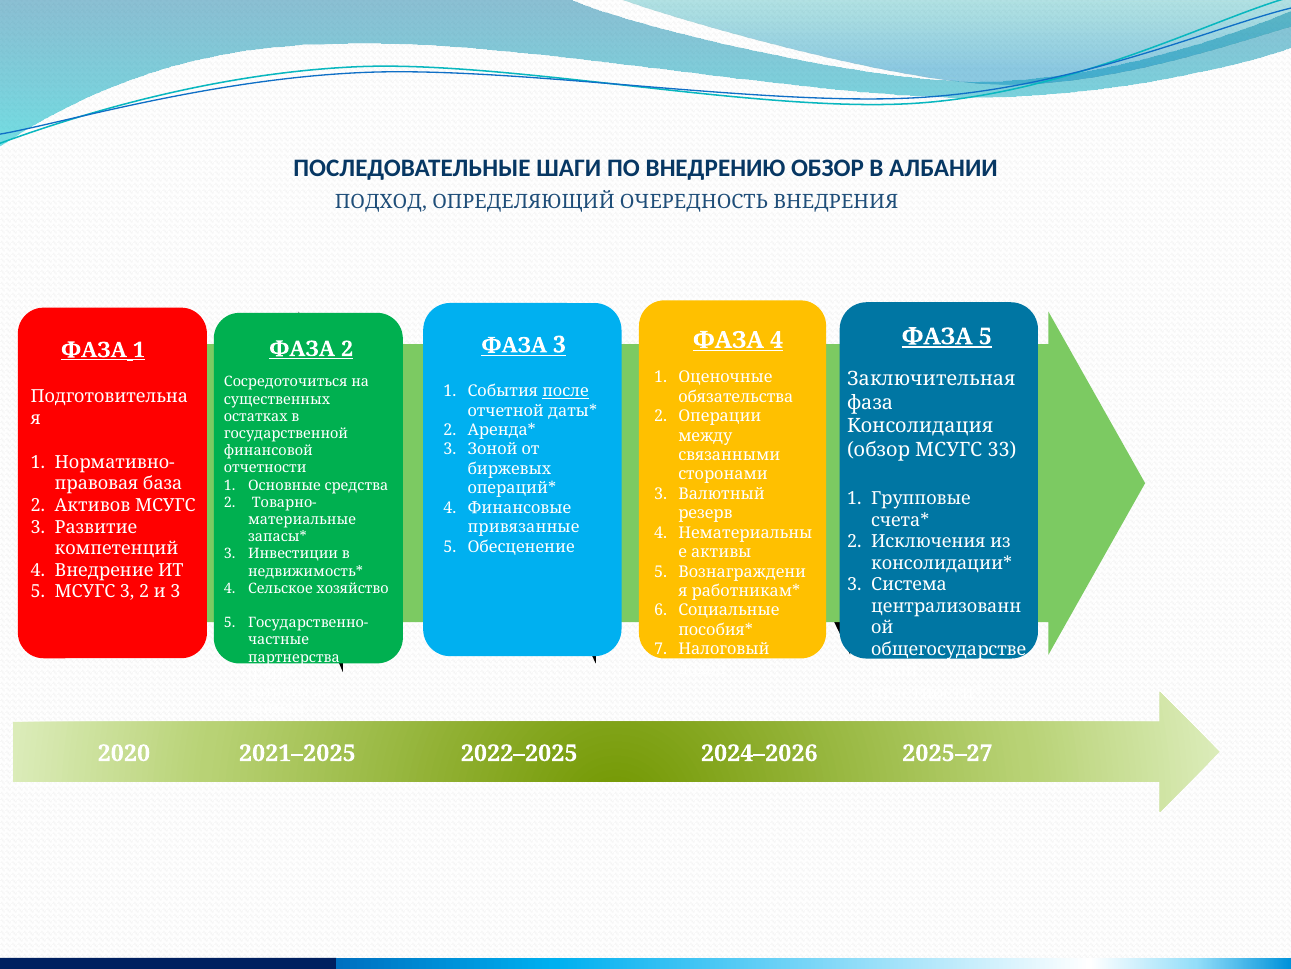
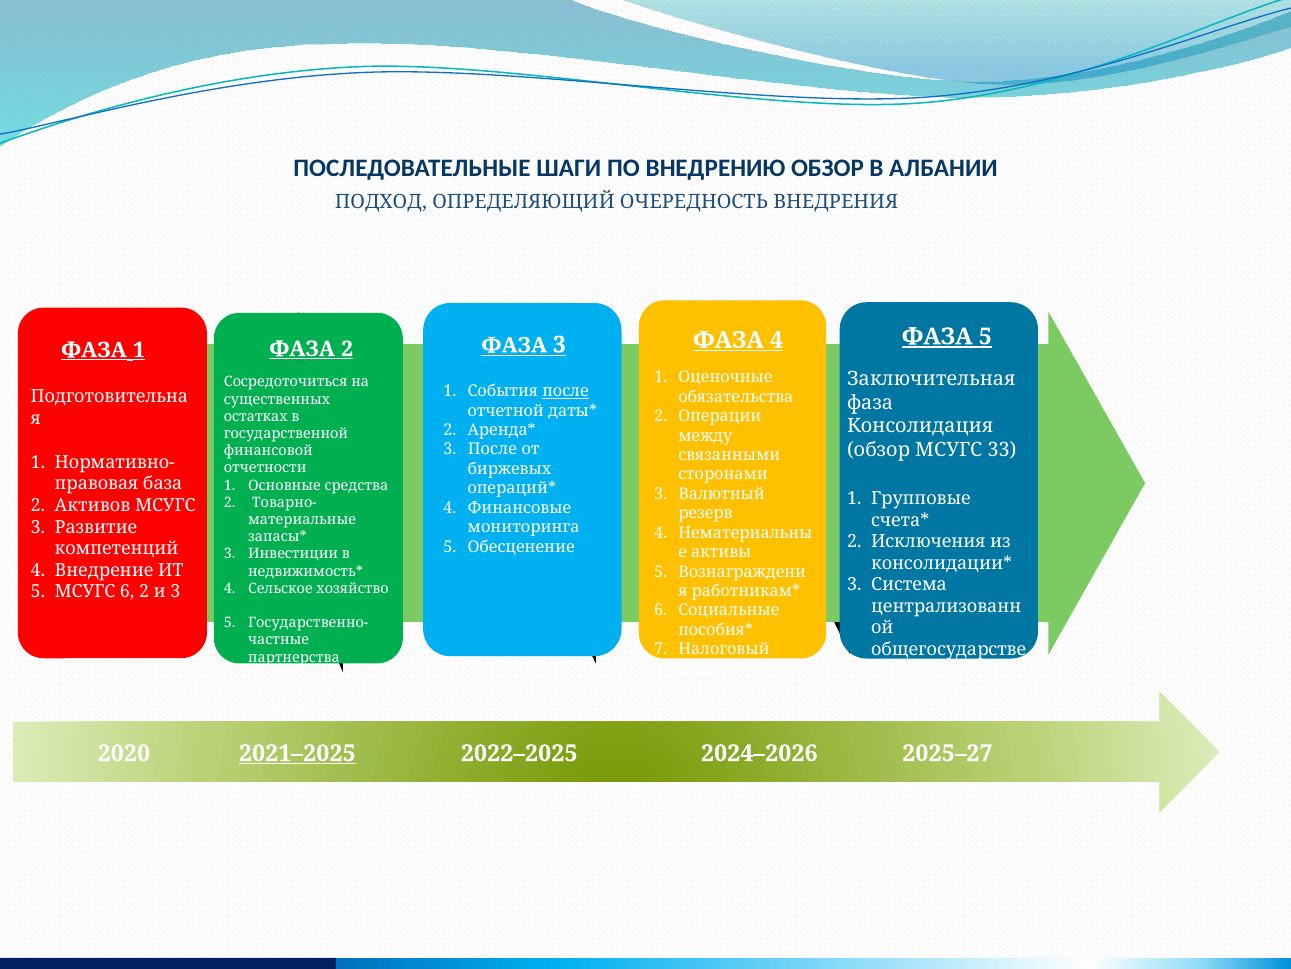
3 Зоной: Зоной -> После
привязанные: привязанные -> мониторинга
5 МСУГС 3: 3 -> 6
2021–2025 underline: none -> present
